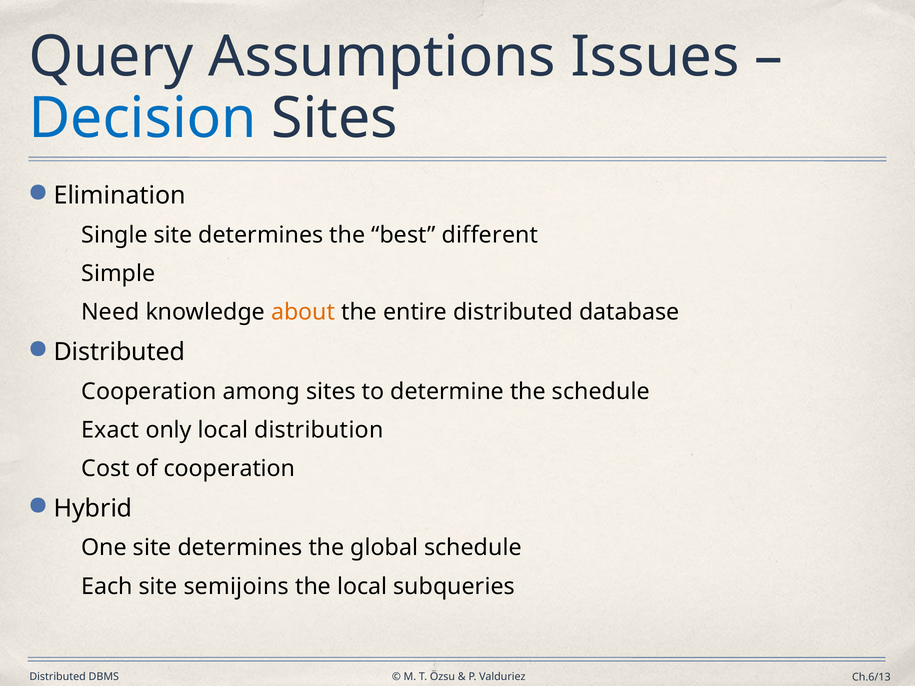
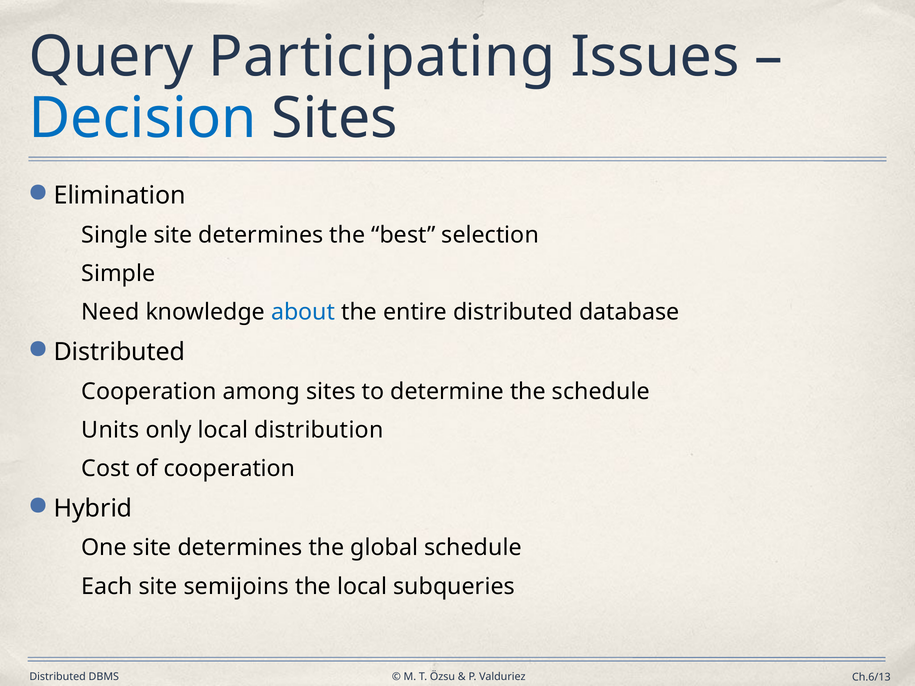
Assumptions: Assumptions -> Participating
different: different -> selection
about colour: orange -> blue
Exact: Exact -> Units
